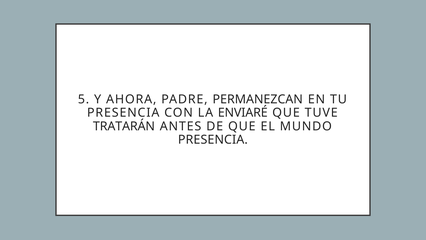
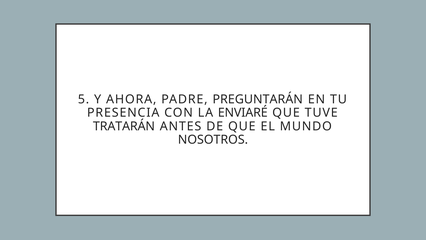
PERMANEZCAN: PERMANEZCAN -> PREGUNTARÁN
PRESENCIA at (213, 139): PRESENCIA -> NOSOTROS
